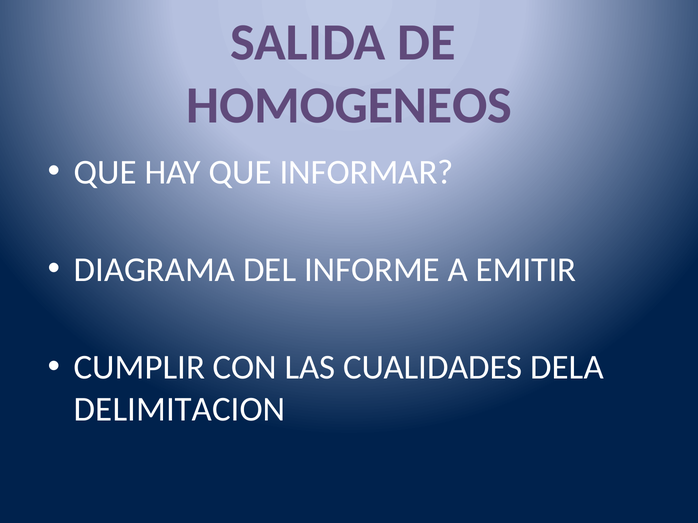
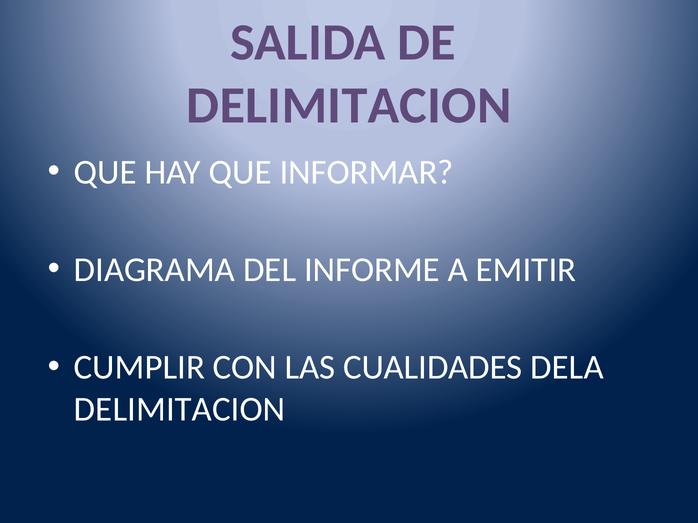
HOMOGENEOS at (349, 105): HOMOGENEOS -> DELIMITACION
